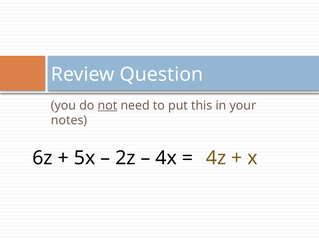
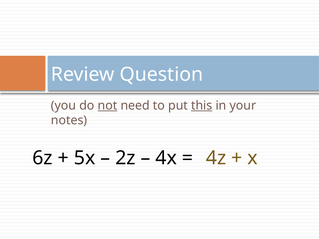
this underline: none -> present
